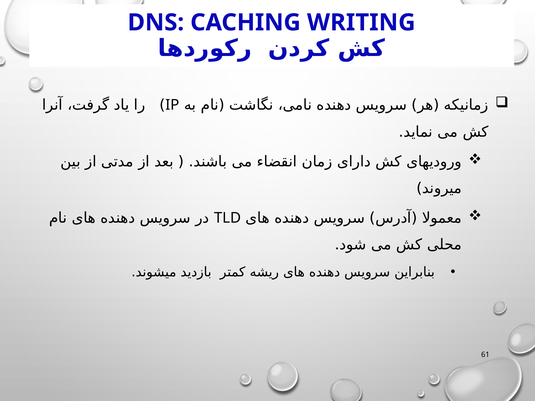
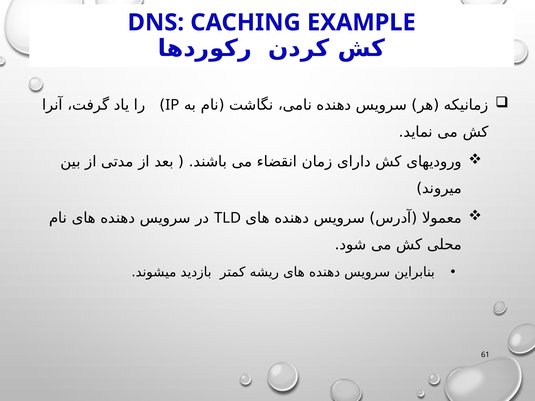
WRITING: WRITING -> EXAMPLE
